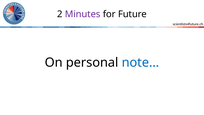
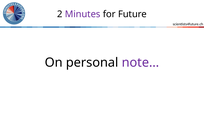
note… colour: blue -> purple
